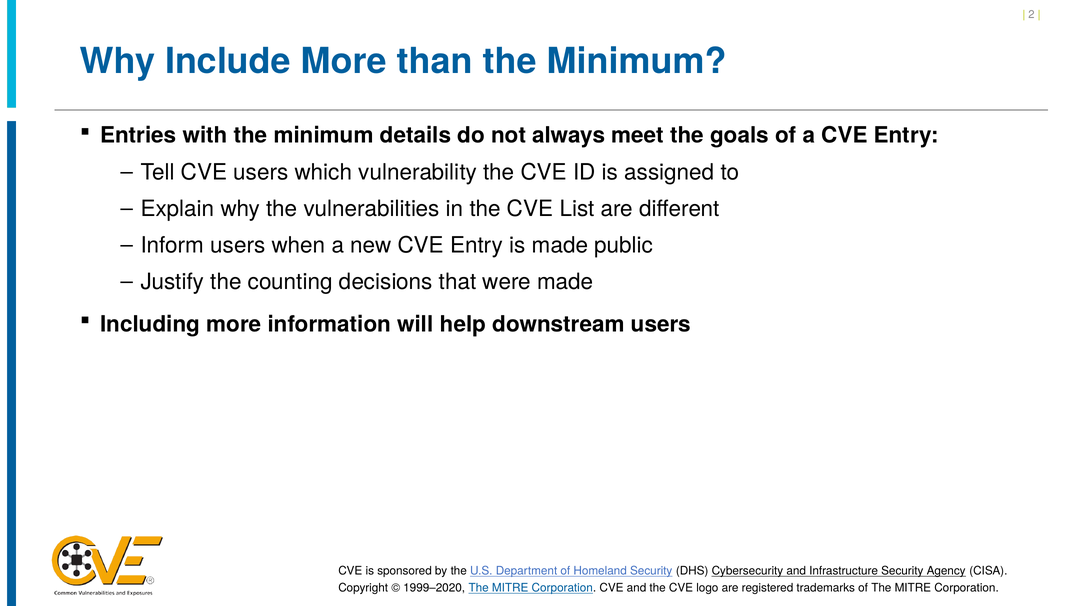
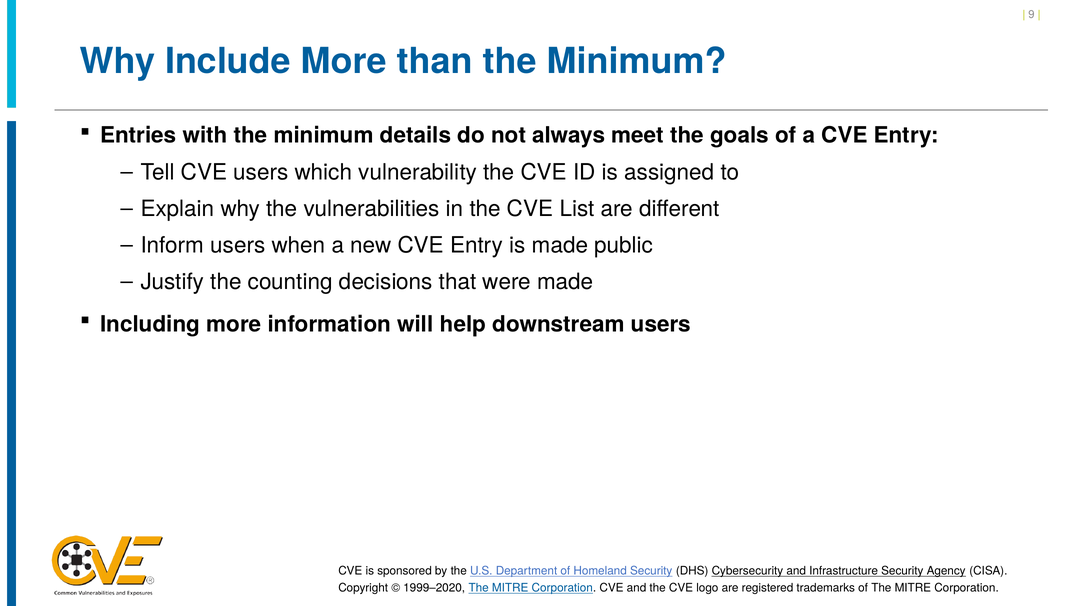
2: 2 -> 9
